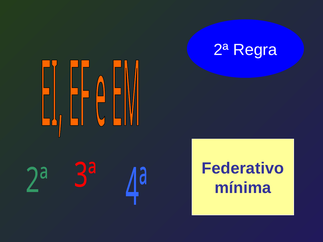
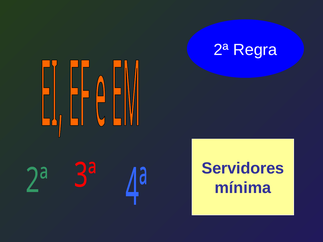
Federativo: Federativo -> Servidores
